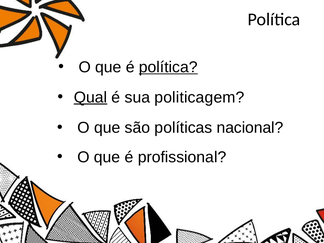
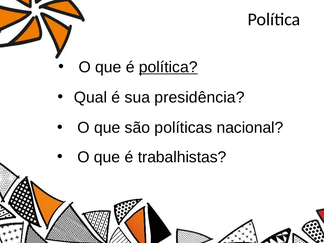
Qual underline: present -> none
politicagem: politicagem -> presidência
profissional: profissional -> trabalhistas
